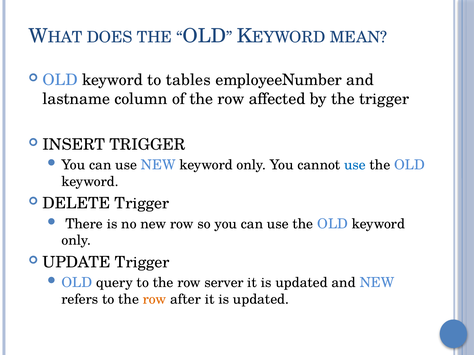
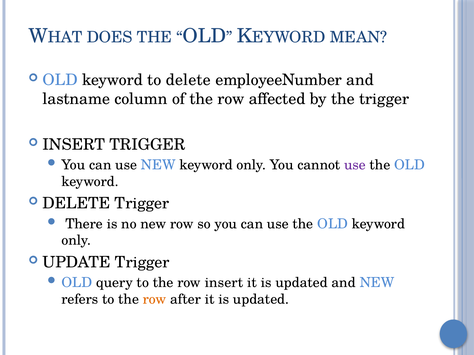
to tables: tables -> delete
use at (355, 165) colour: blue -> purple
row server: server -> insert
